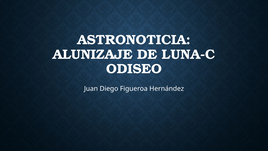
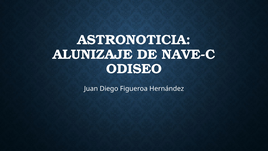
LUNA-C: LUNA-C -> NAVE-C
